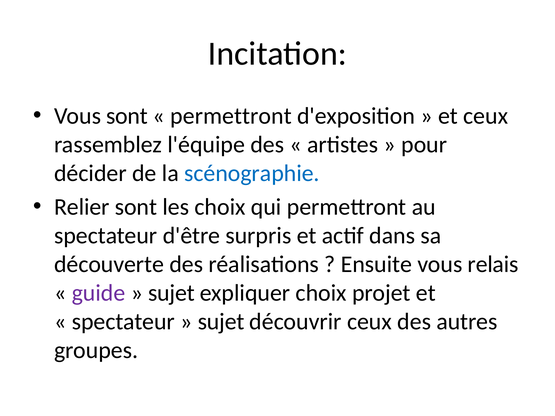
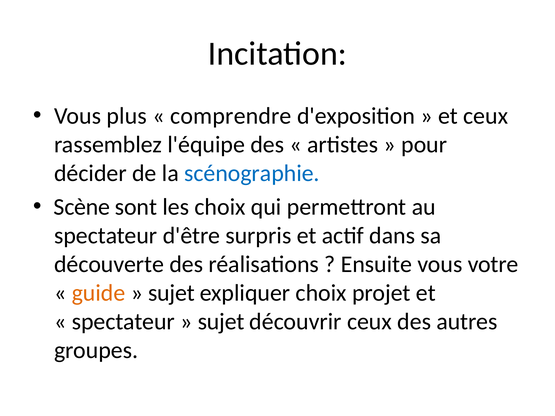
Vous sont: sont -> plus
permettront at (231, 116): permettront -> comprendre
Relier: Relier -> Scène
relais: relais -> votre
guide colour: purple -> orange
